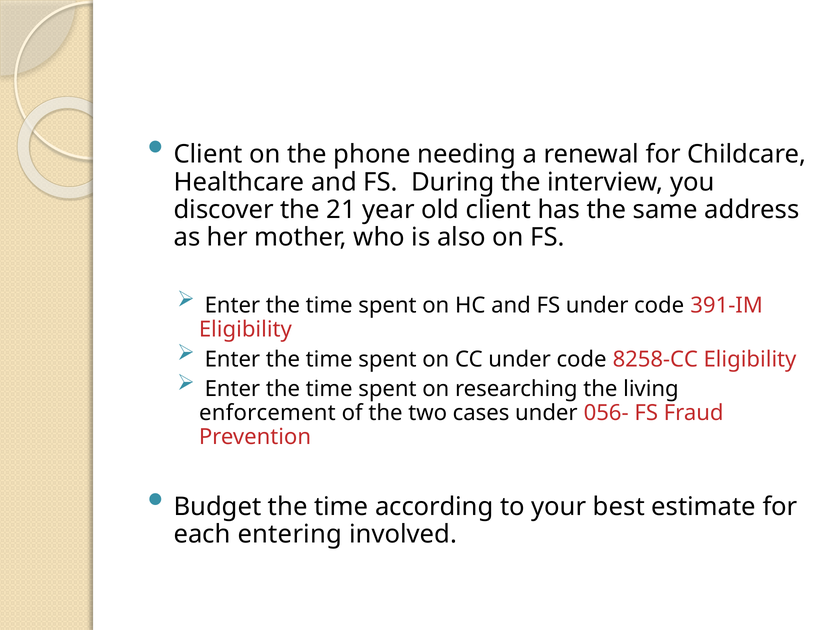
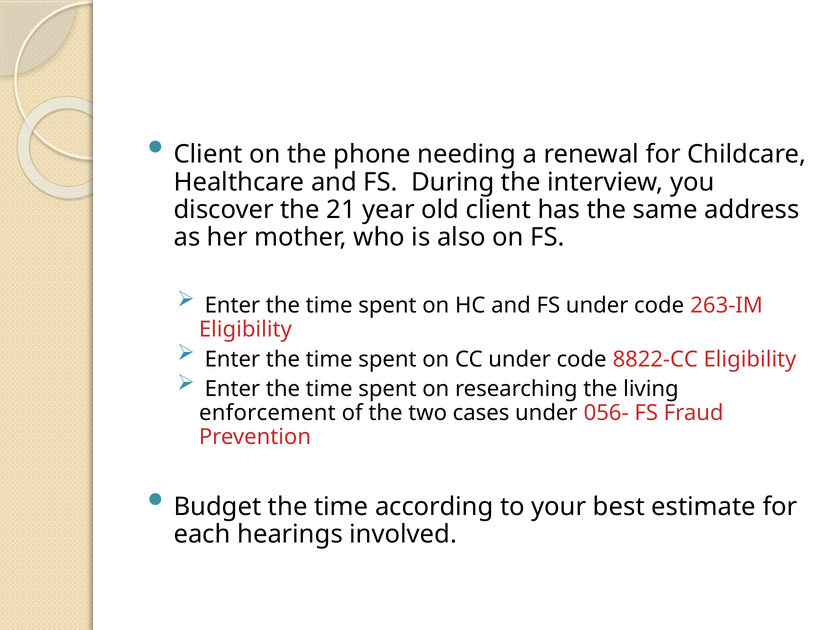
391-IM: 391-IM -> 263-IM
8258-CC: 8258-CC -> 8822-CC
entering: entering -> hearings
